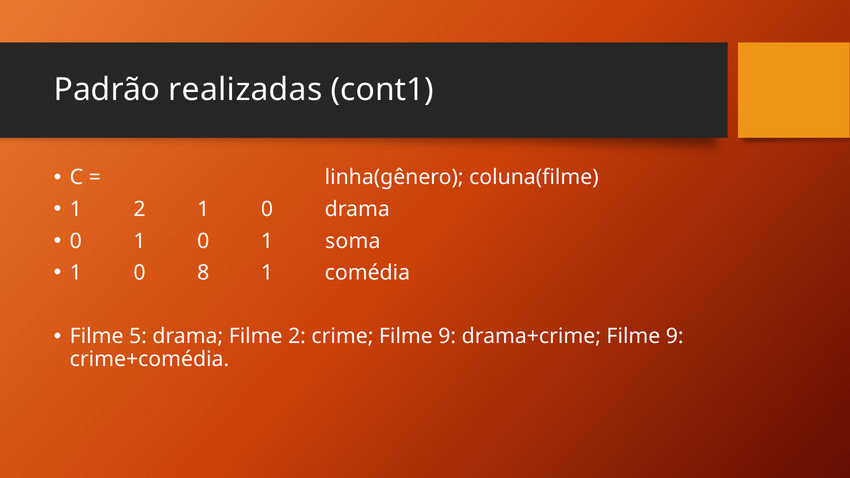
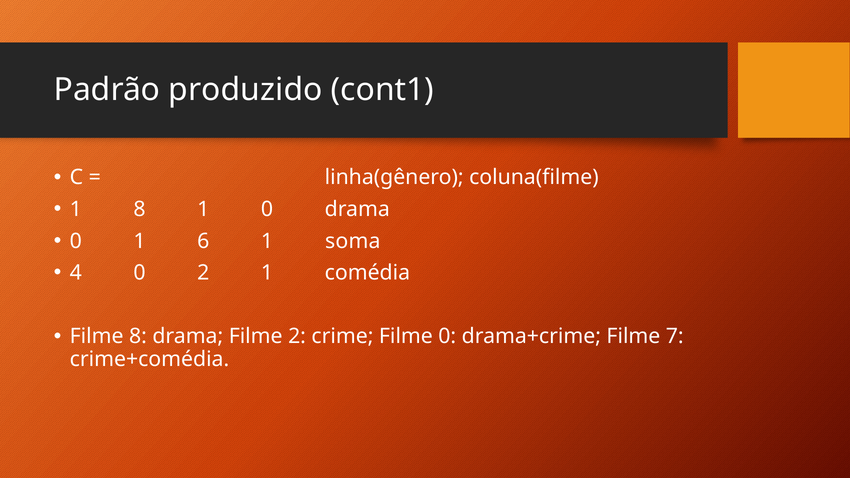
realizadas: realizadas -> produzido
1 2: 2 -> 8
0 1 0: 0 -> 6
1 at (76, 273): 1 -> 4
0 8: 8 -> 2
Filme 5: 5 -> 8
crime Filme 9: 9 -> 0
drama+crime Filme 9: 9 -> 7
